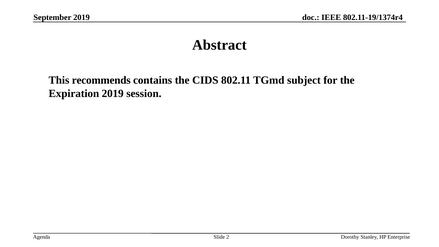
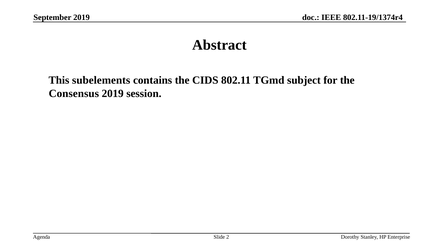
recommends: recommends -> subelements
Expiration: Expiration -> Consensus
